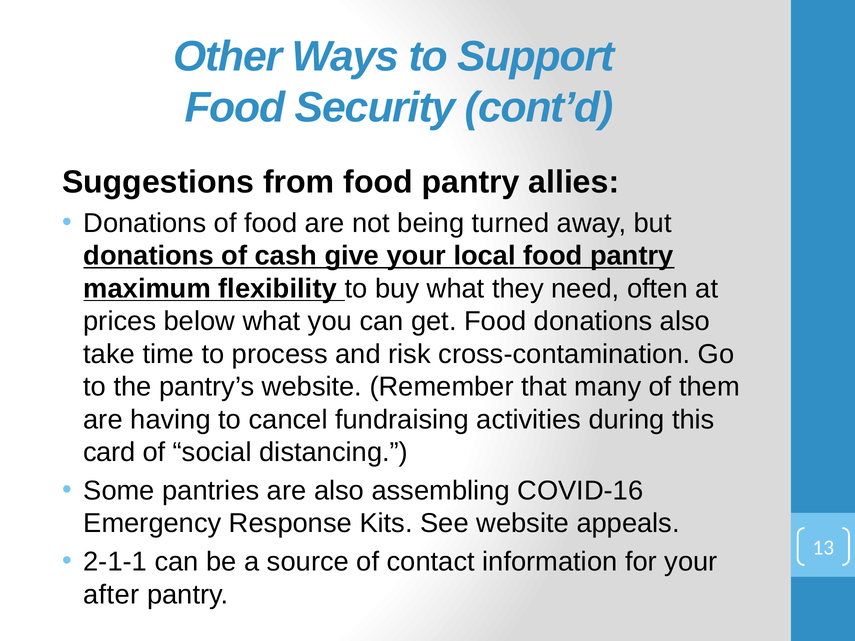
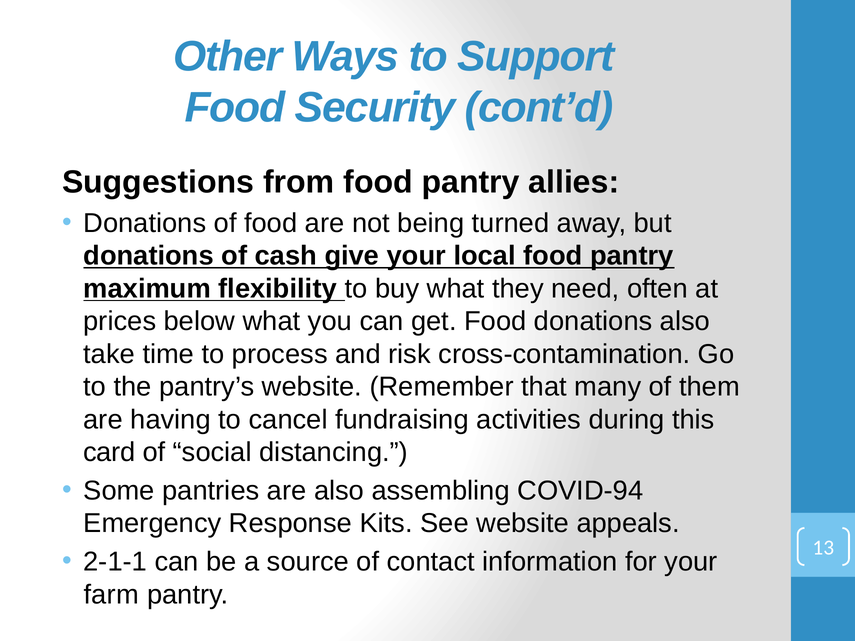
COVID-16: COVID-16 -> COVID-94
after: after -> farm
